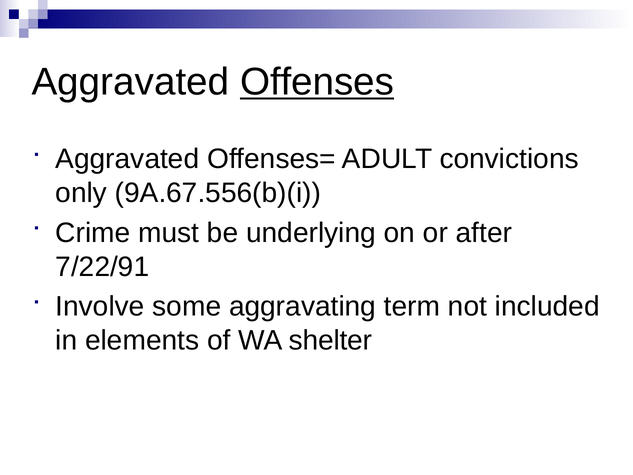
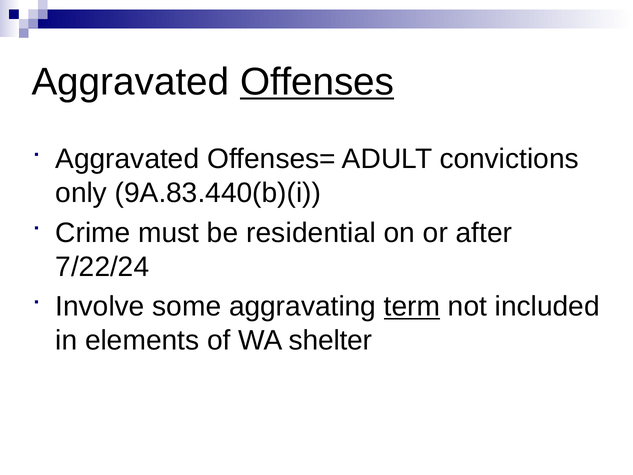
9A.67.556(b)(i: 9A.67.556(b)(i -> 9A.83.440(b)(i
underlying: underlying -> residential
7/22/91: 7/22/91 -> 7/22/24
term underline: none -> present
